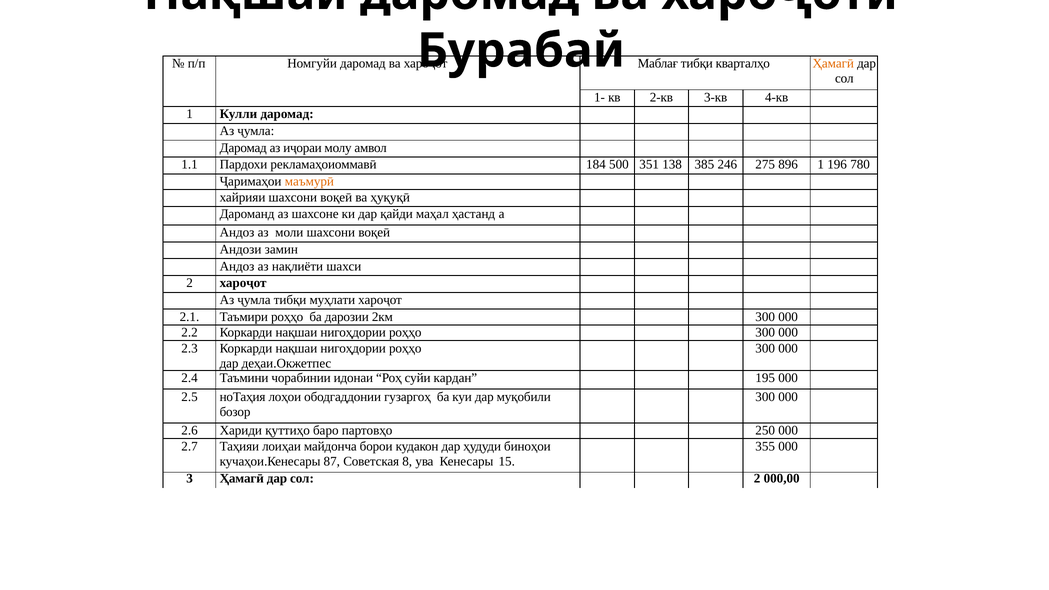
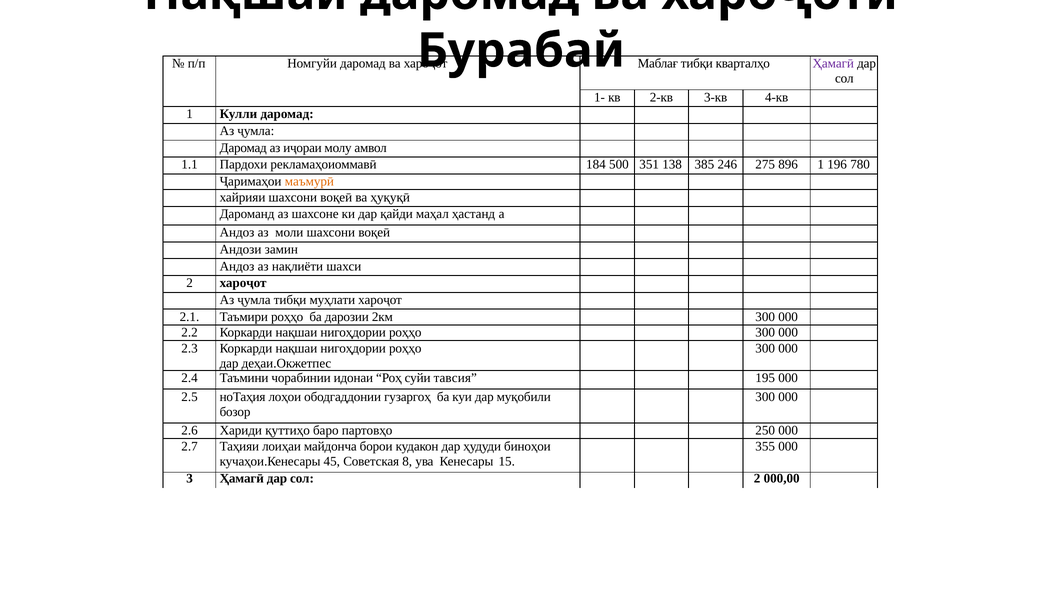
Ҳамагӣ at (833, 64) colour: orange -> purple
кардан: кардан -> тавсия
87: 87 -> 45
